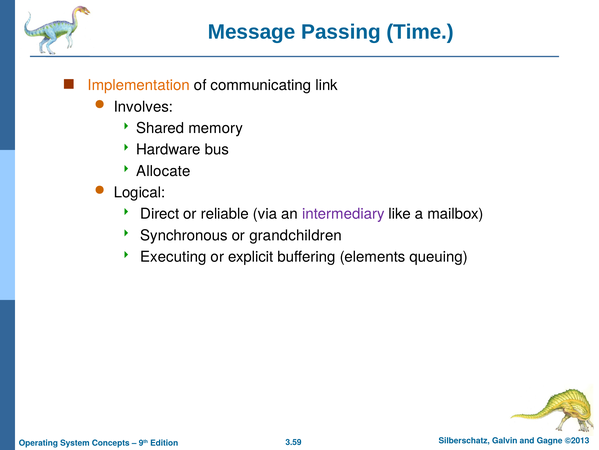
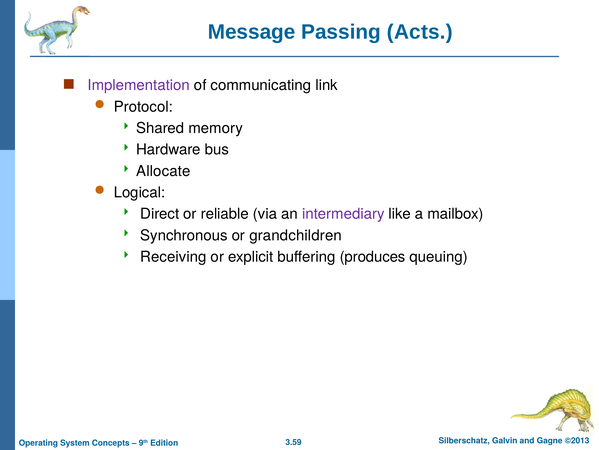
Time: Time -> Acts
Implementation colour: orange -> purple
Involves: Involves -> Protocol
Executing: Executing -> Receiving
elements: elements -> produces
